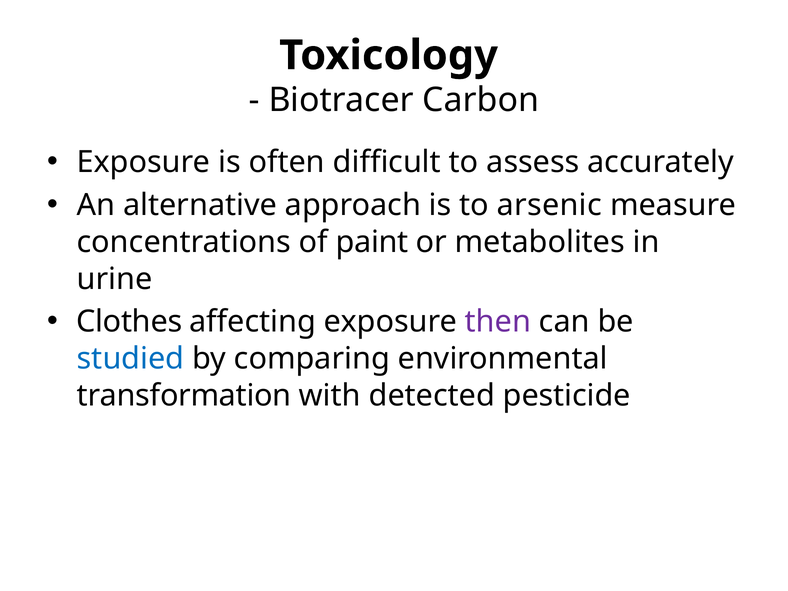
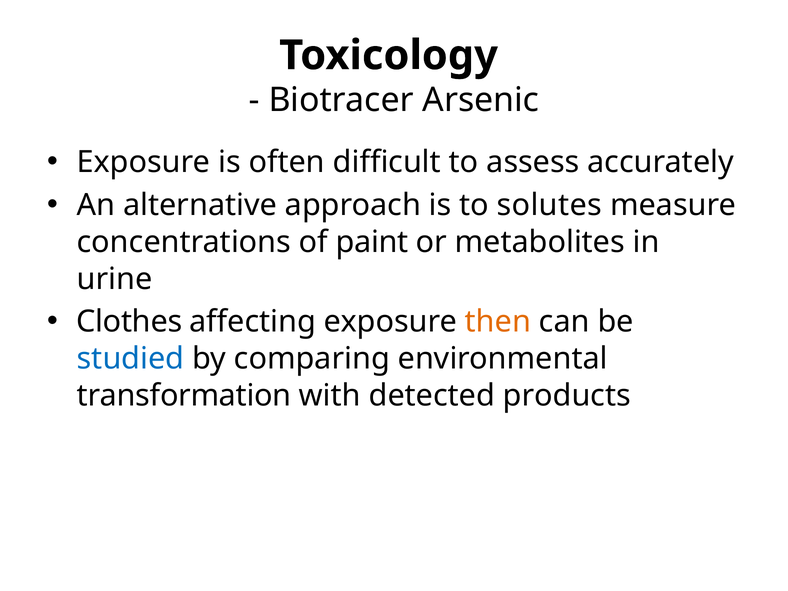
Carbon: Carbon -> Arsenic
arsenic: arsenic -> solutes
then colour: purple -> orange
pesticide: pesticide -> products
